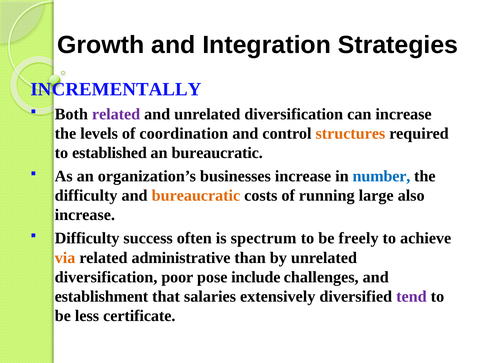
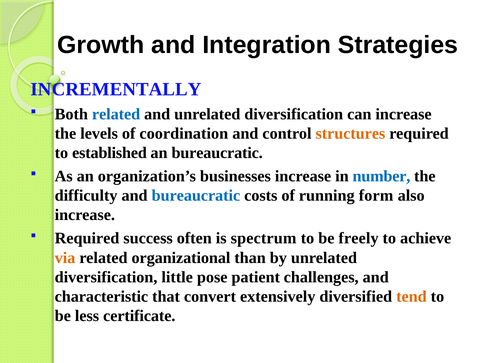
related at (116, 114) colour: purple -> blue
bureaucratic at (196, 196) colour: orange -> blue
large: large -> form
Difficulty at (87, 239): Difficulty -> Required
administrative: administrative -> organizational
poor: poor -> little
include: include -> patient
establishment: establishment -> characteristic
salaries: salaries -> convert
tend colour: purple -> orange
